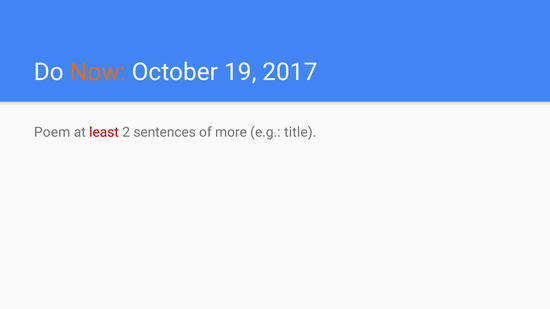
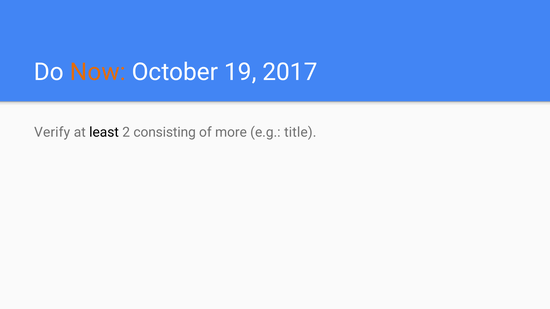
Poem: Poem -> Verify
least colour: red -> black
sentences: sentences -> consisting
